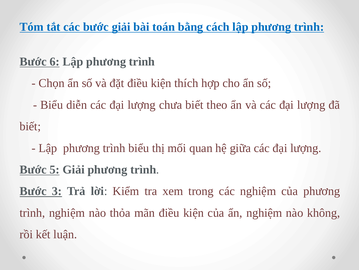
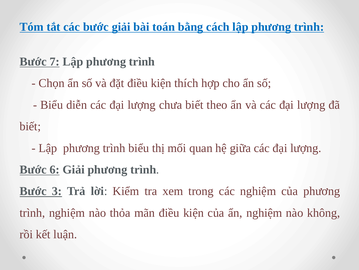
6: 6 -> 7
5: 5 -> 6
